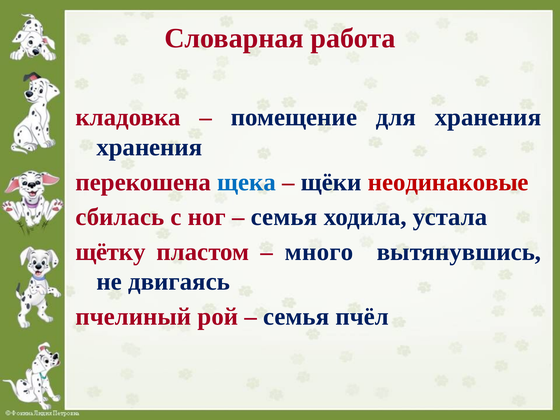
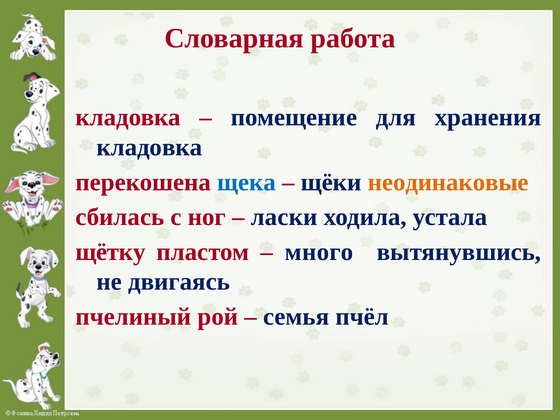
хранения at (149, 147): хранения -> кладовка
неодинаковые colour: red -> orange
семья at (284, 217): семья -> ласки
